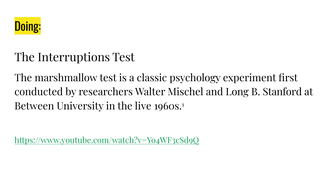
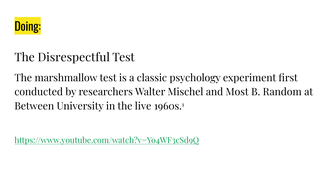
Interruptions: Interruptions -> Disrespectful
Long: Long -> Most
Stanford: Stanford -> Random
